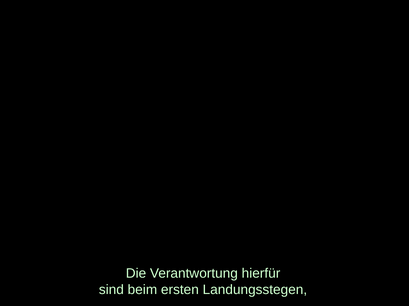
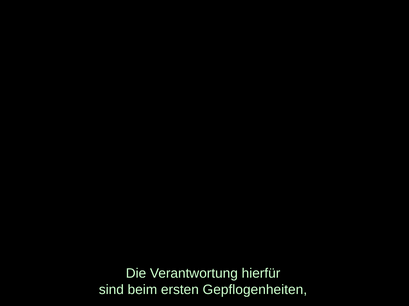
Landungsstegen: Landungsstegen -> Gepflogenheiten
